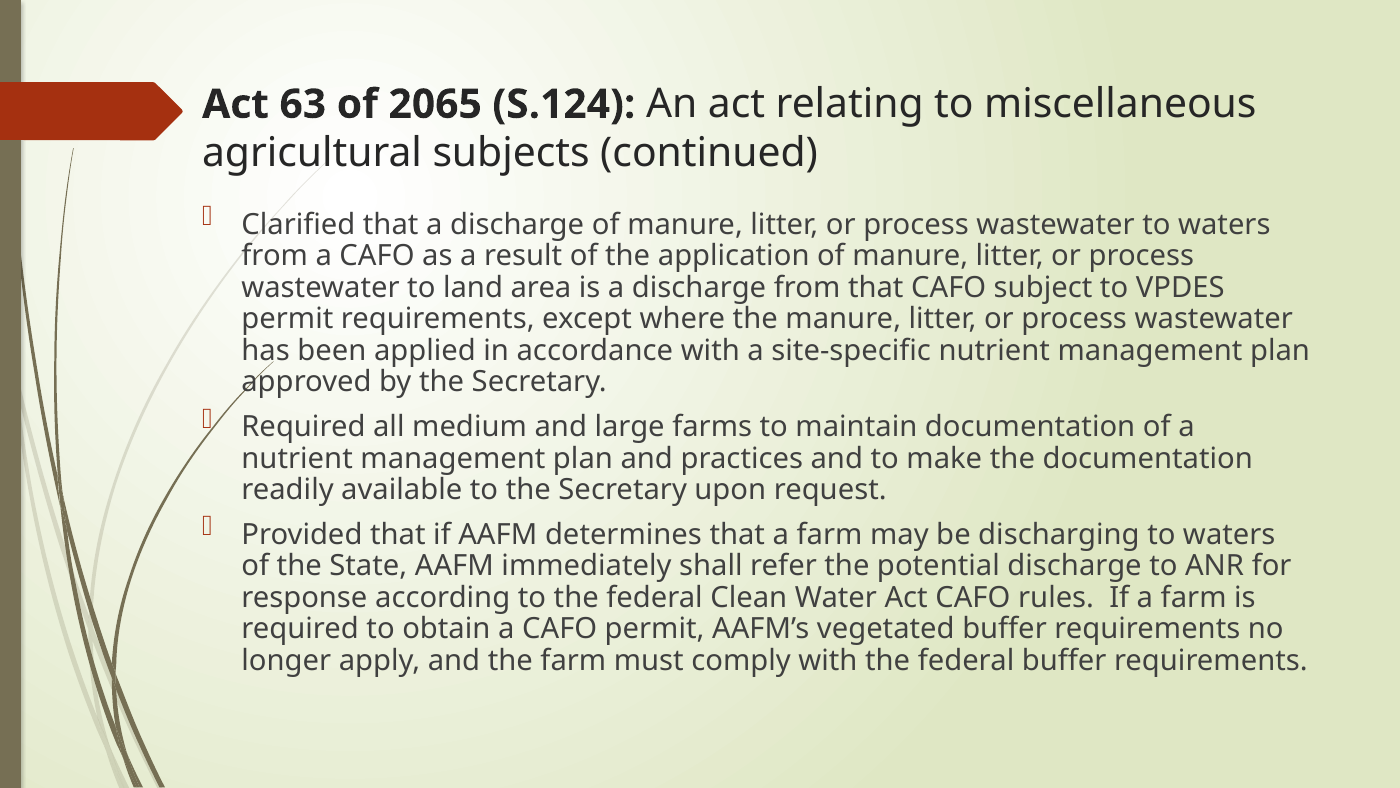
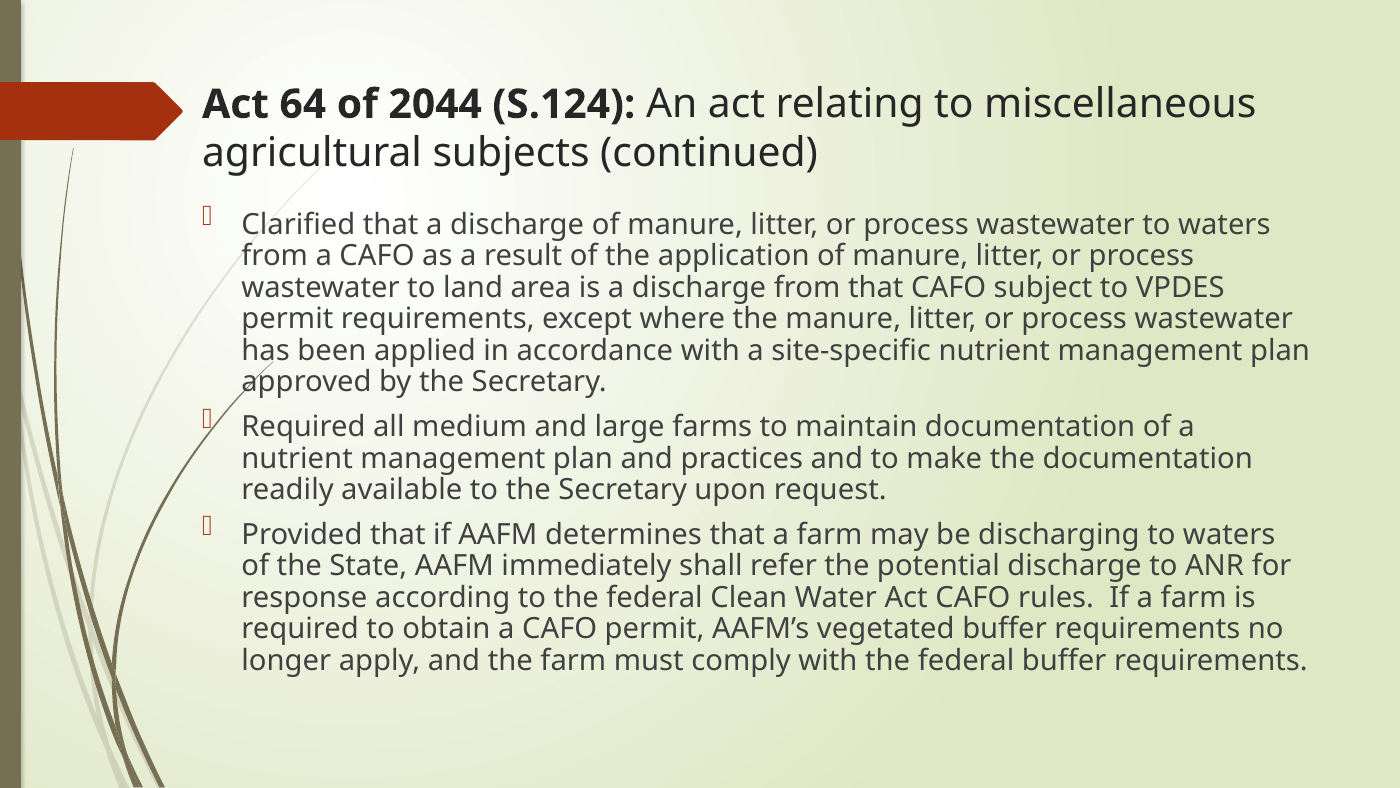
63: 63 -> 64
2065: 2065 -> 2044
